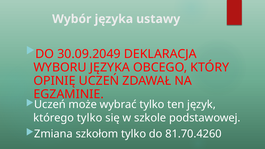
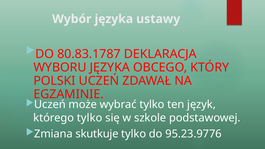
30.09.2049: 30.09.2049 -> 80.83.1787
OPINIĘ: OPINIĘ -> POLSKI
szkołom: szkołom -> skutkuje
81.70.4260: 81.70.4260 -> 95.23.9776
